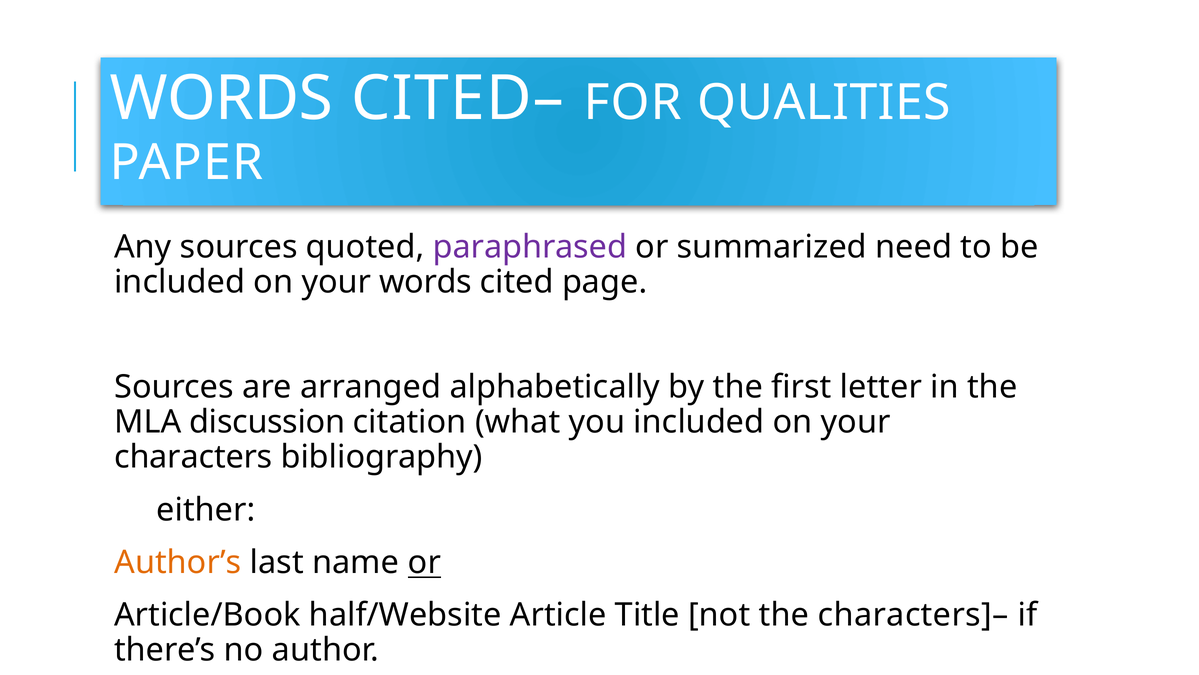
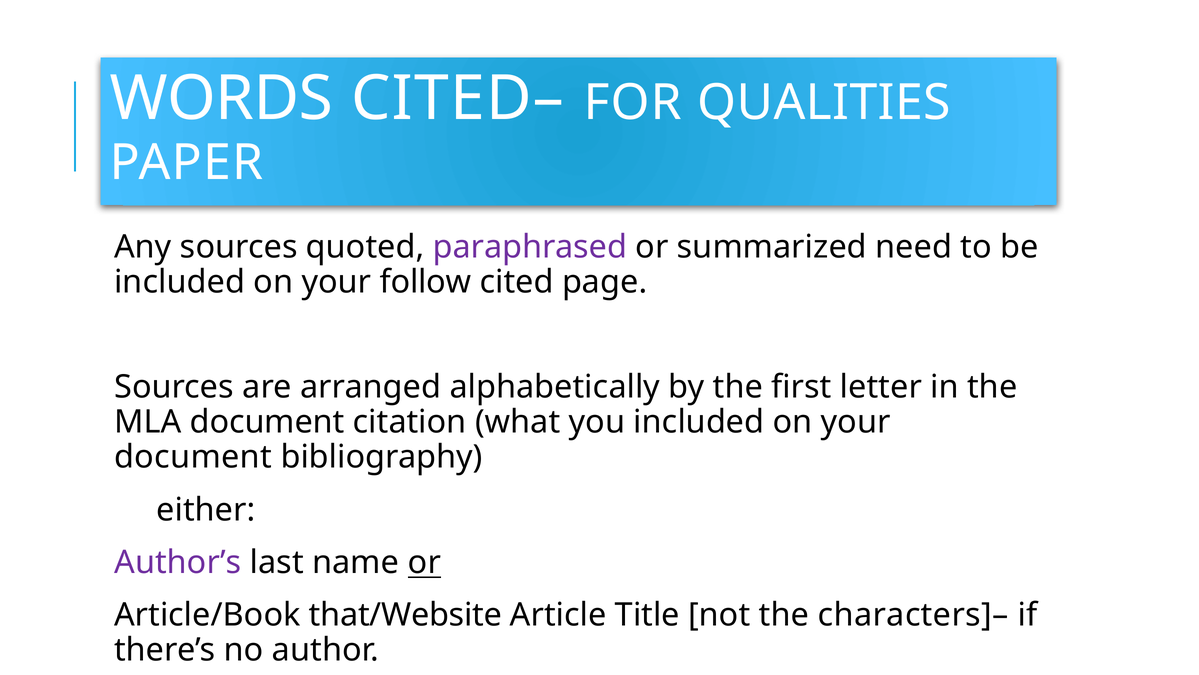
your words: words -> follow
MLA discussion: discussion -> document
characters at (193, 457): characters -> document
Author’s colour: orange -> purple
half/Website: half/Website -> that/Website
